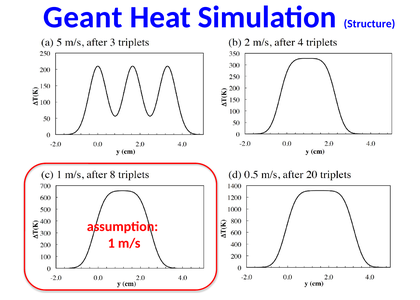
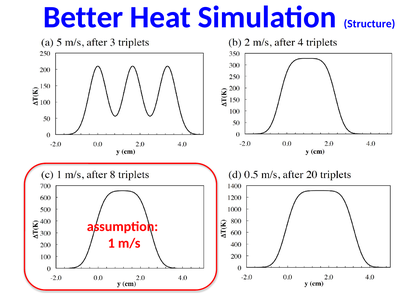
Geant: Geant -> Better
